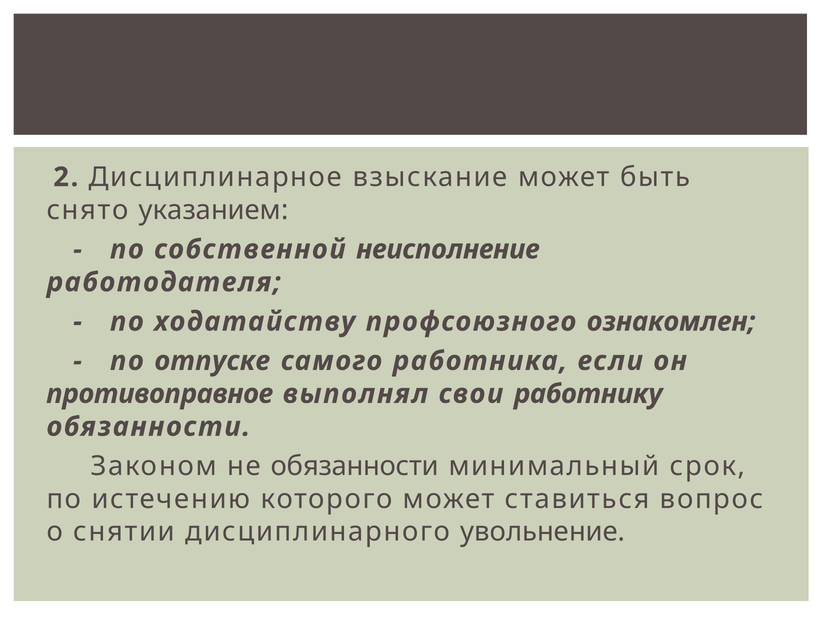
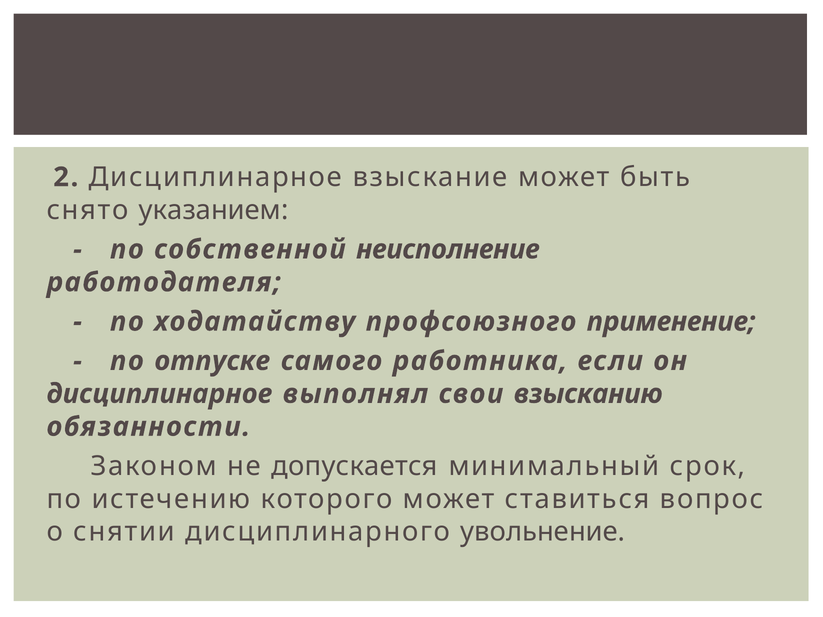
ознакомлен: ознакомлен -> применение
противоправное at (160, 394): противоправное -> дисциплинарное
работнику: работнику -> взысканию
не обязанности: обязанности -> допускается
